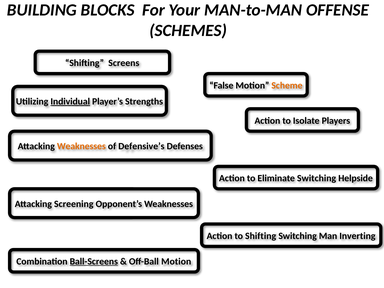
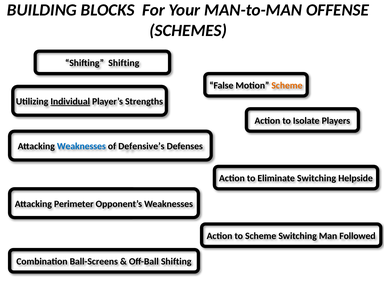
Shifting Screens: Screens -> Shifting
Weaknesses at (81, 146) colour: orange -> blue
Screening: Screening -> Perimeter
to Shifting: Shifting -> Scheme
Inverting: Inverting -> Followed
Ball-Screens underline: present -> none
Off-Ball Motion: Motion -> Shifting
